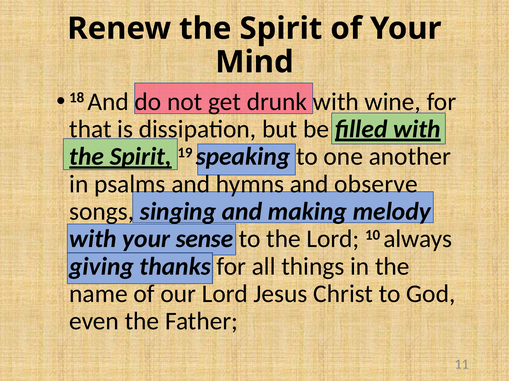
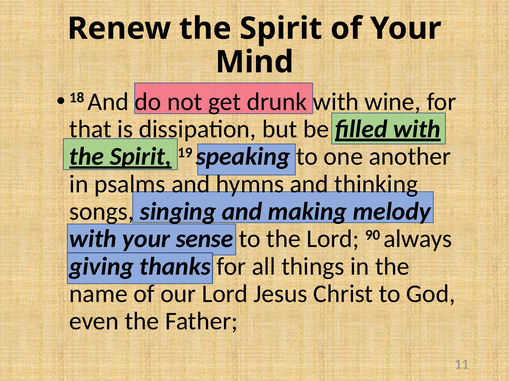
observe: observe -> thinking
10: 10 -> 90
